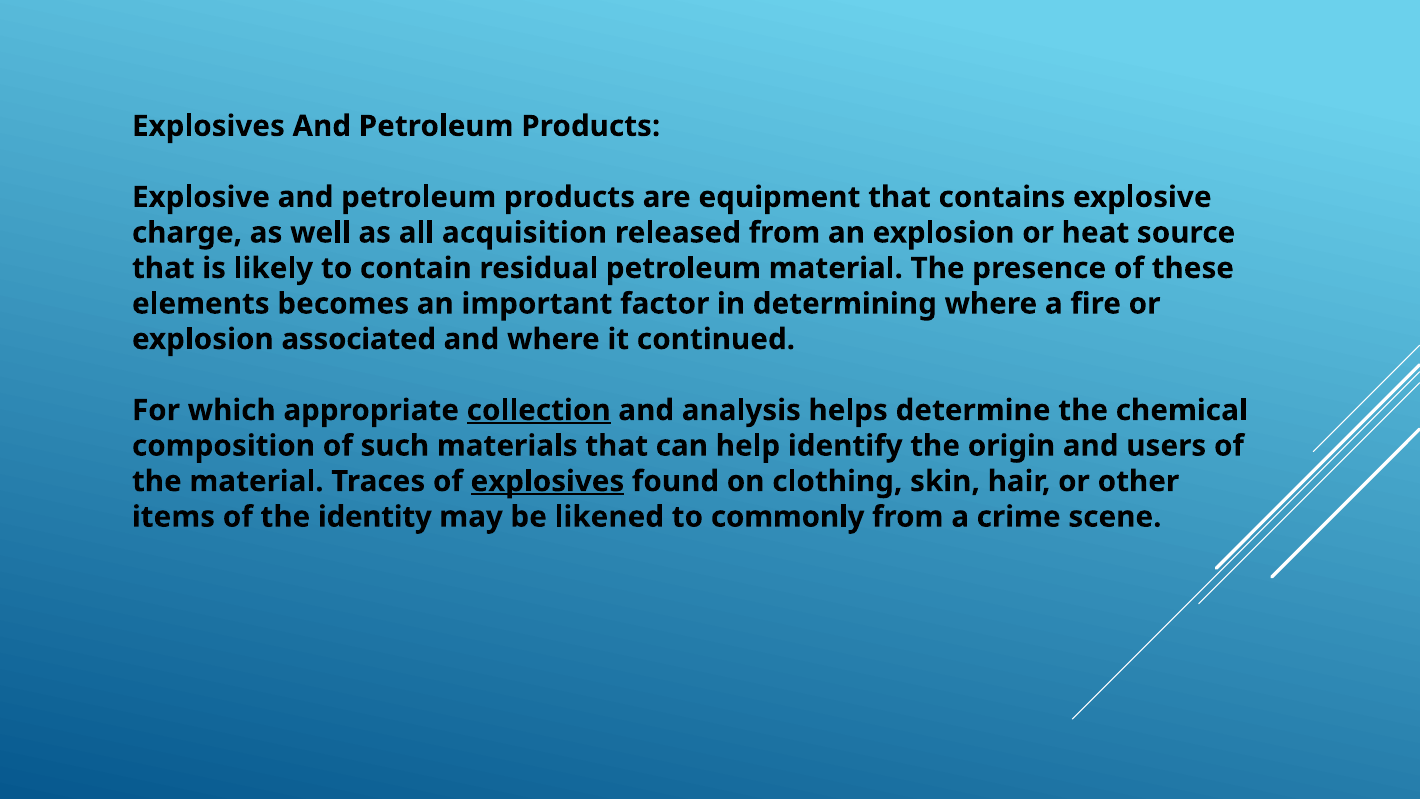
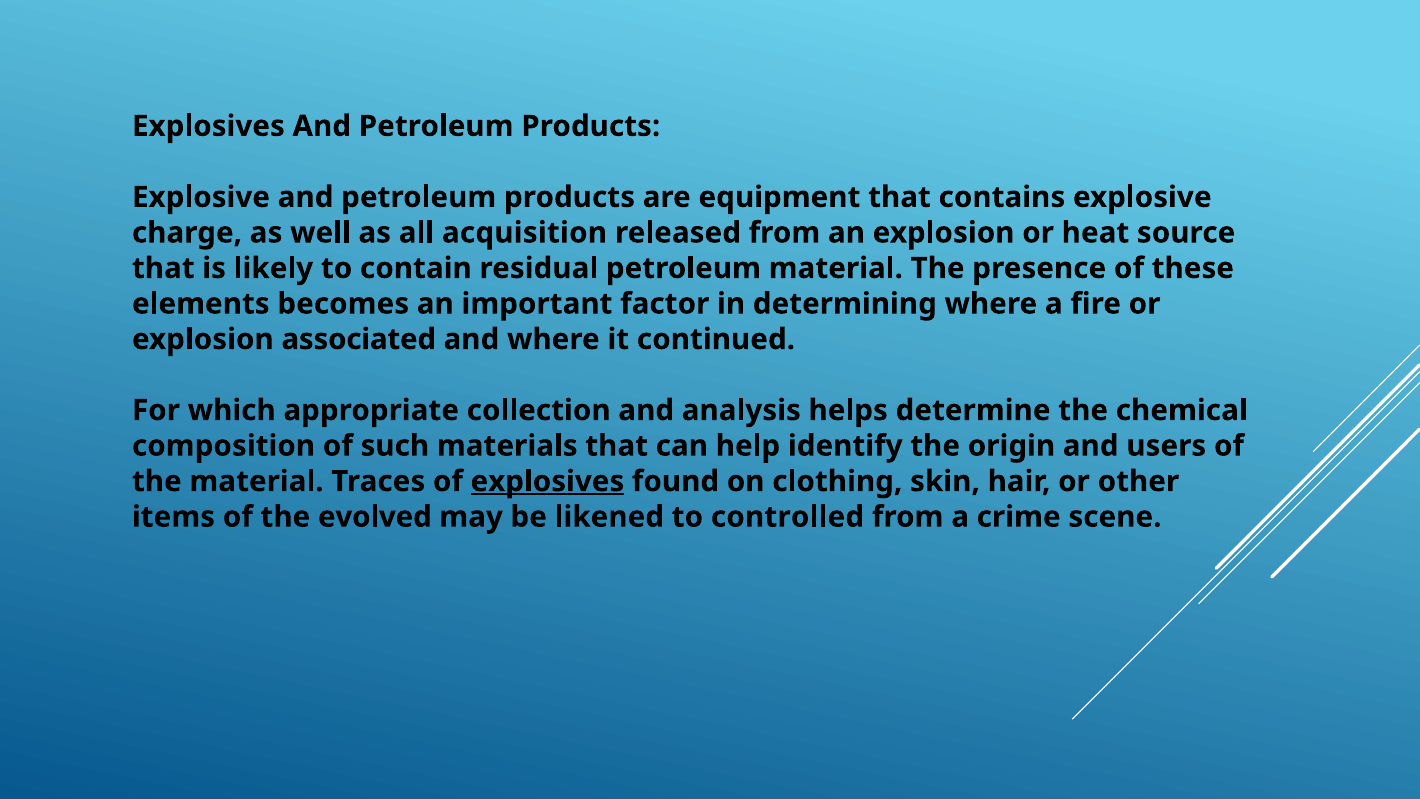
collection underline: present -> none
identity: identity -> evolved
commonly: commonly -> controlled
